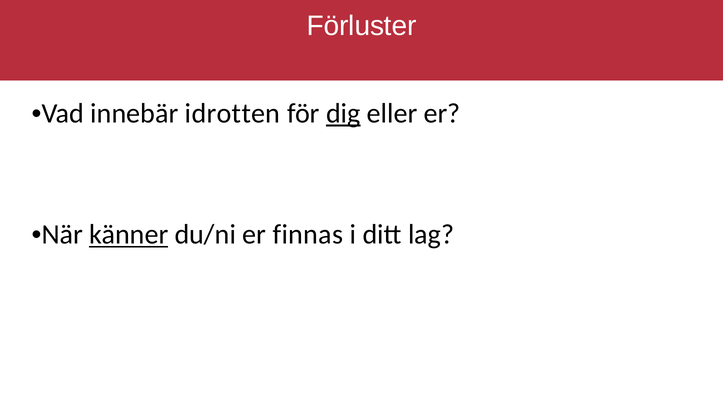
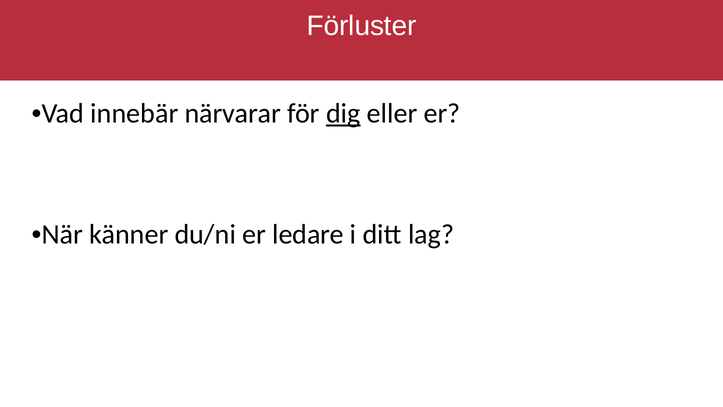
idrotten: idrotten -> närvarar
känner underline: present -> none
finnas: finnas -> ledare
